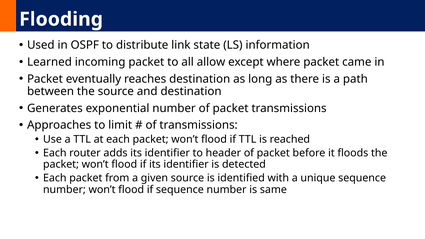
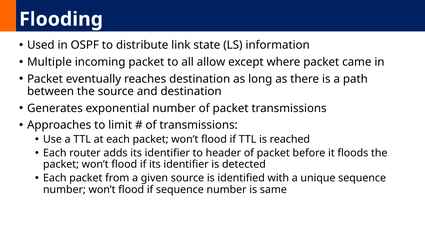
Learned: Learned -> Multiple
